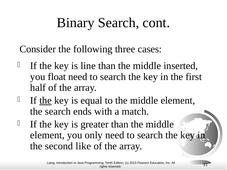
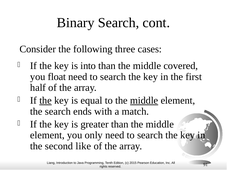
line: line -> into
inserted: inserted -> covered
middle at (144, 101) underline: none -> present
